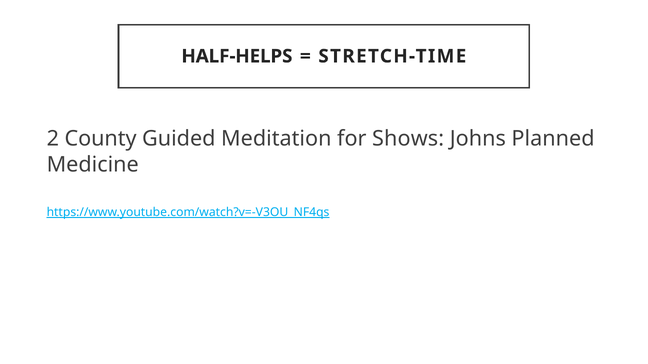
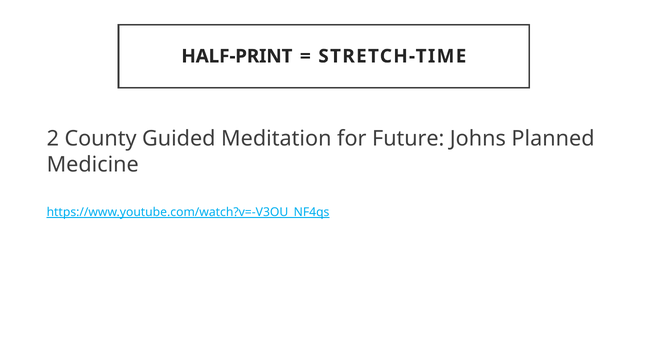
HALF-HELPS: HALF-HELPS -> HALF-PRINT
Shows: Shows -> Future
